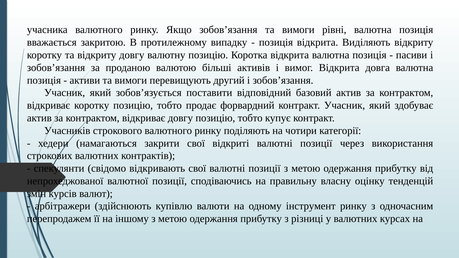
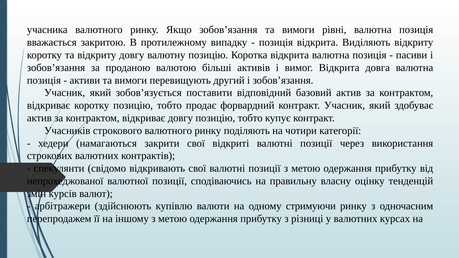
інструмент: інструмент -> стримуючи
